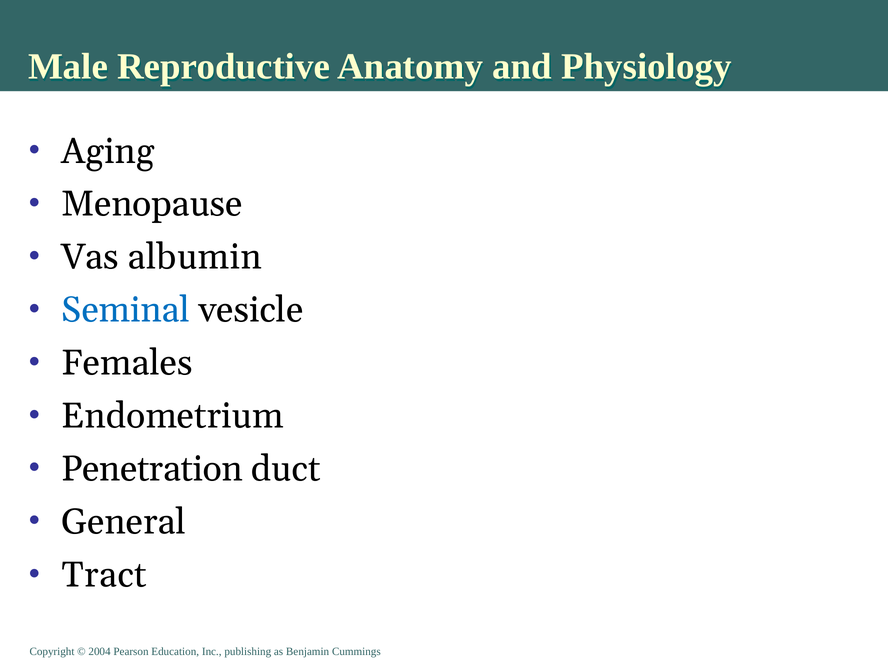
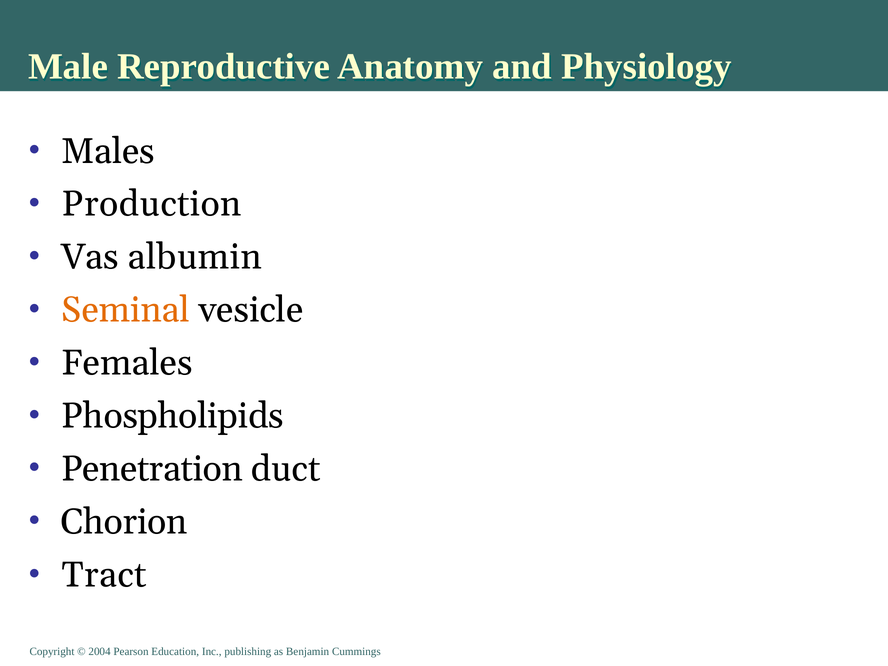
Aging: Aging -> Males
Menopause: Menopause -> Production
Seminal colour: blue -> orange
Endometrium: Endometrium -> Phospholipids
General: General -> Chorion
